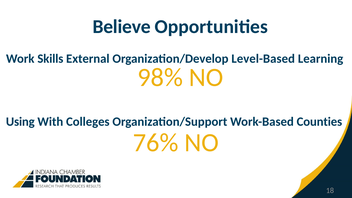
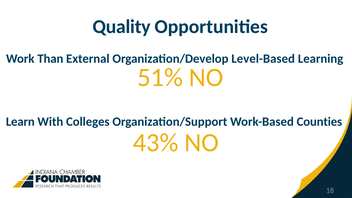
Believe: Believe -> Quality
Skills: Skills -> Than
98%: 98% -> 51%
Using: Using -> Learn
76%: 76% -> 43%
